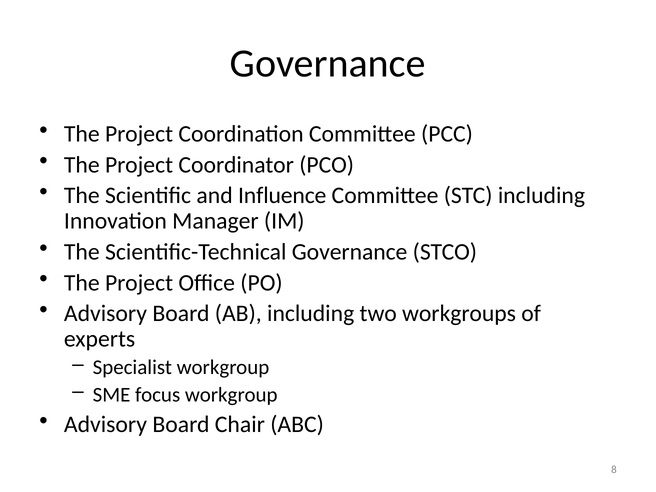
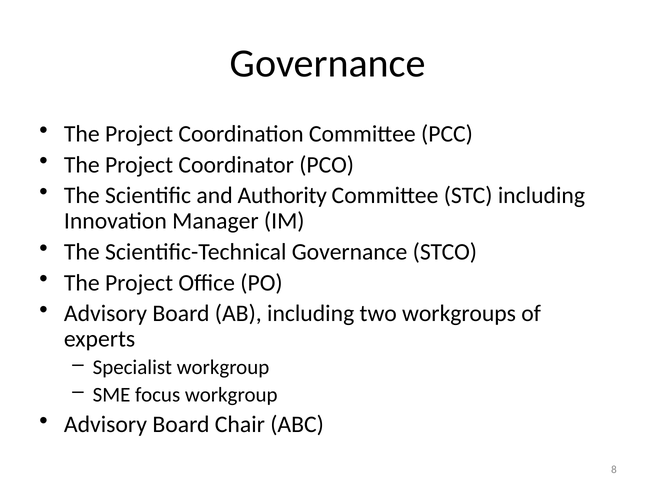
Influence: Influence -> Authority
